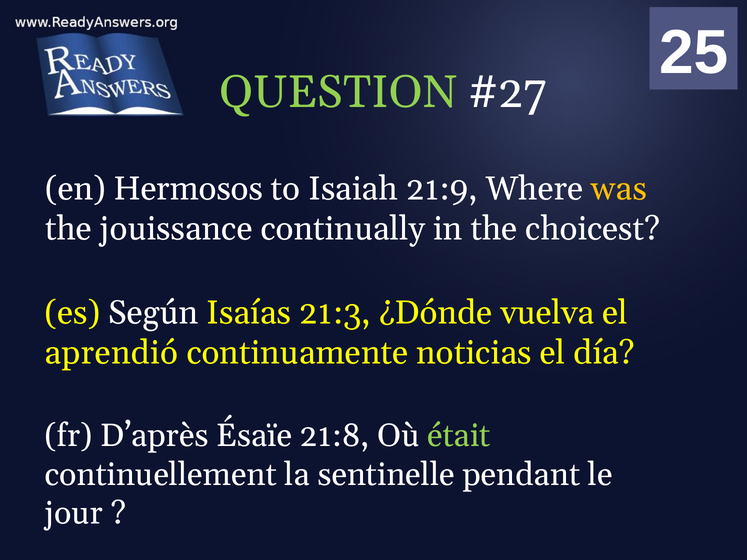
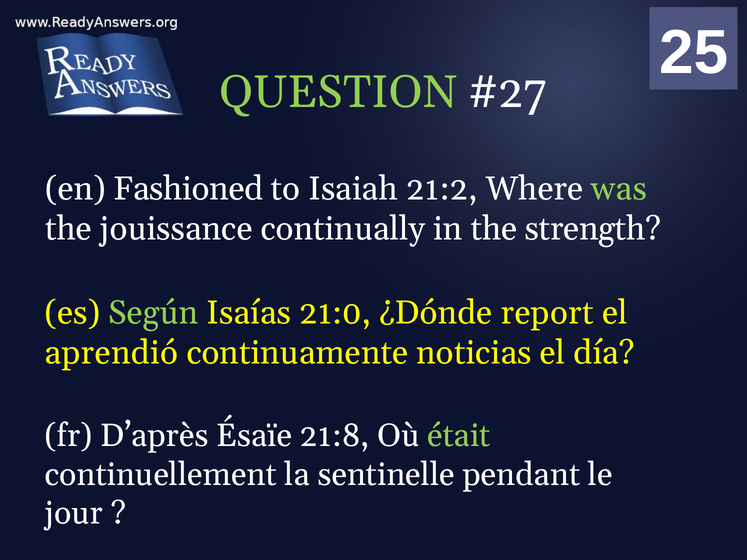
Hermosos: Hermosos -> Fashioned
21:9: 21:9 -> 21:2
was colour: yellow -> light green
choicest: choicest -> strength
Según colour: white -> light green
21:3: 21:3 -> 21:0
vuelva: vuelva -> report
